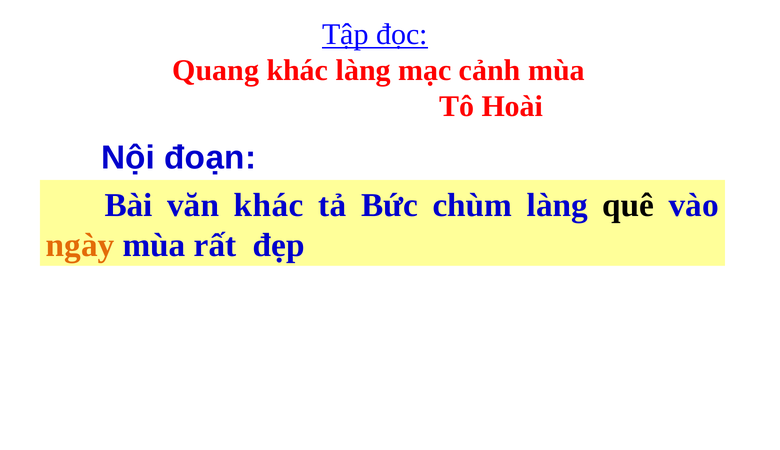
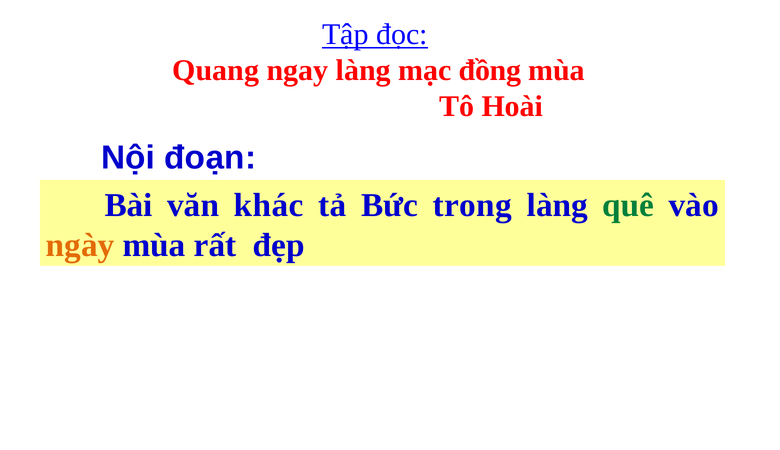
Quang khác: khác -> ngay
cảnh: cảnh -> đồng
chùm: chùm -> trong
quê colour: black -> green
